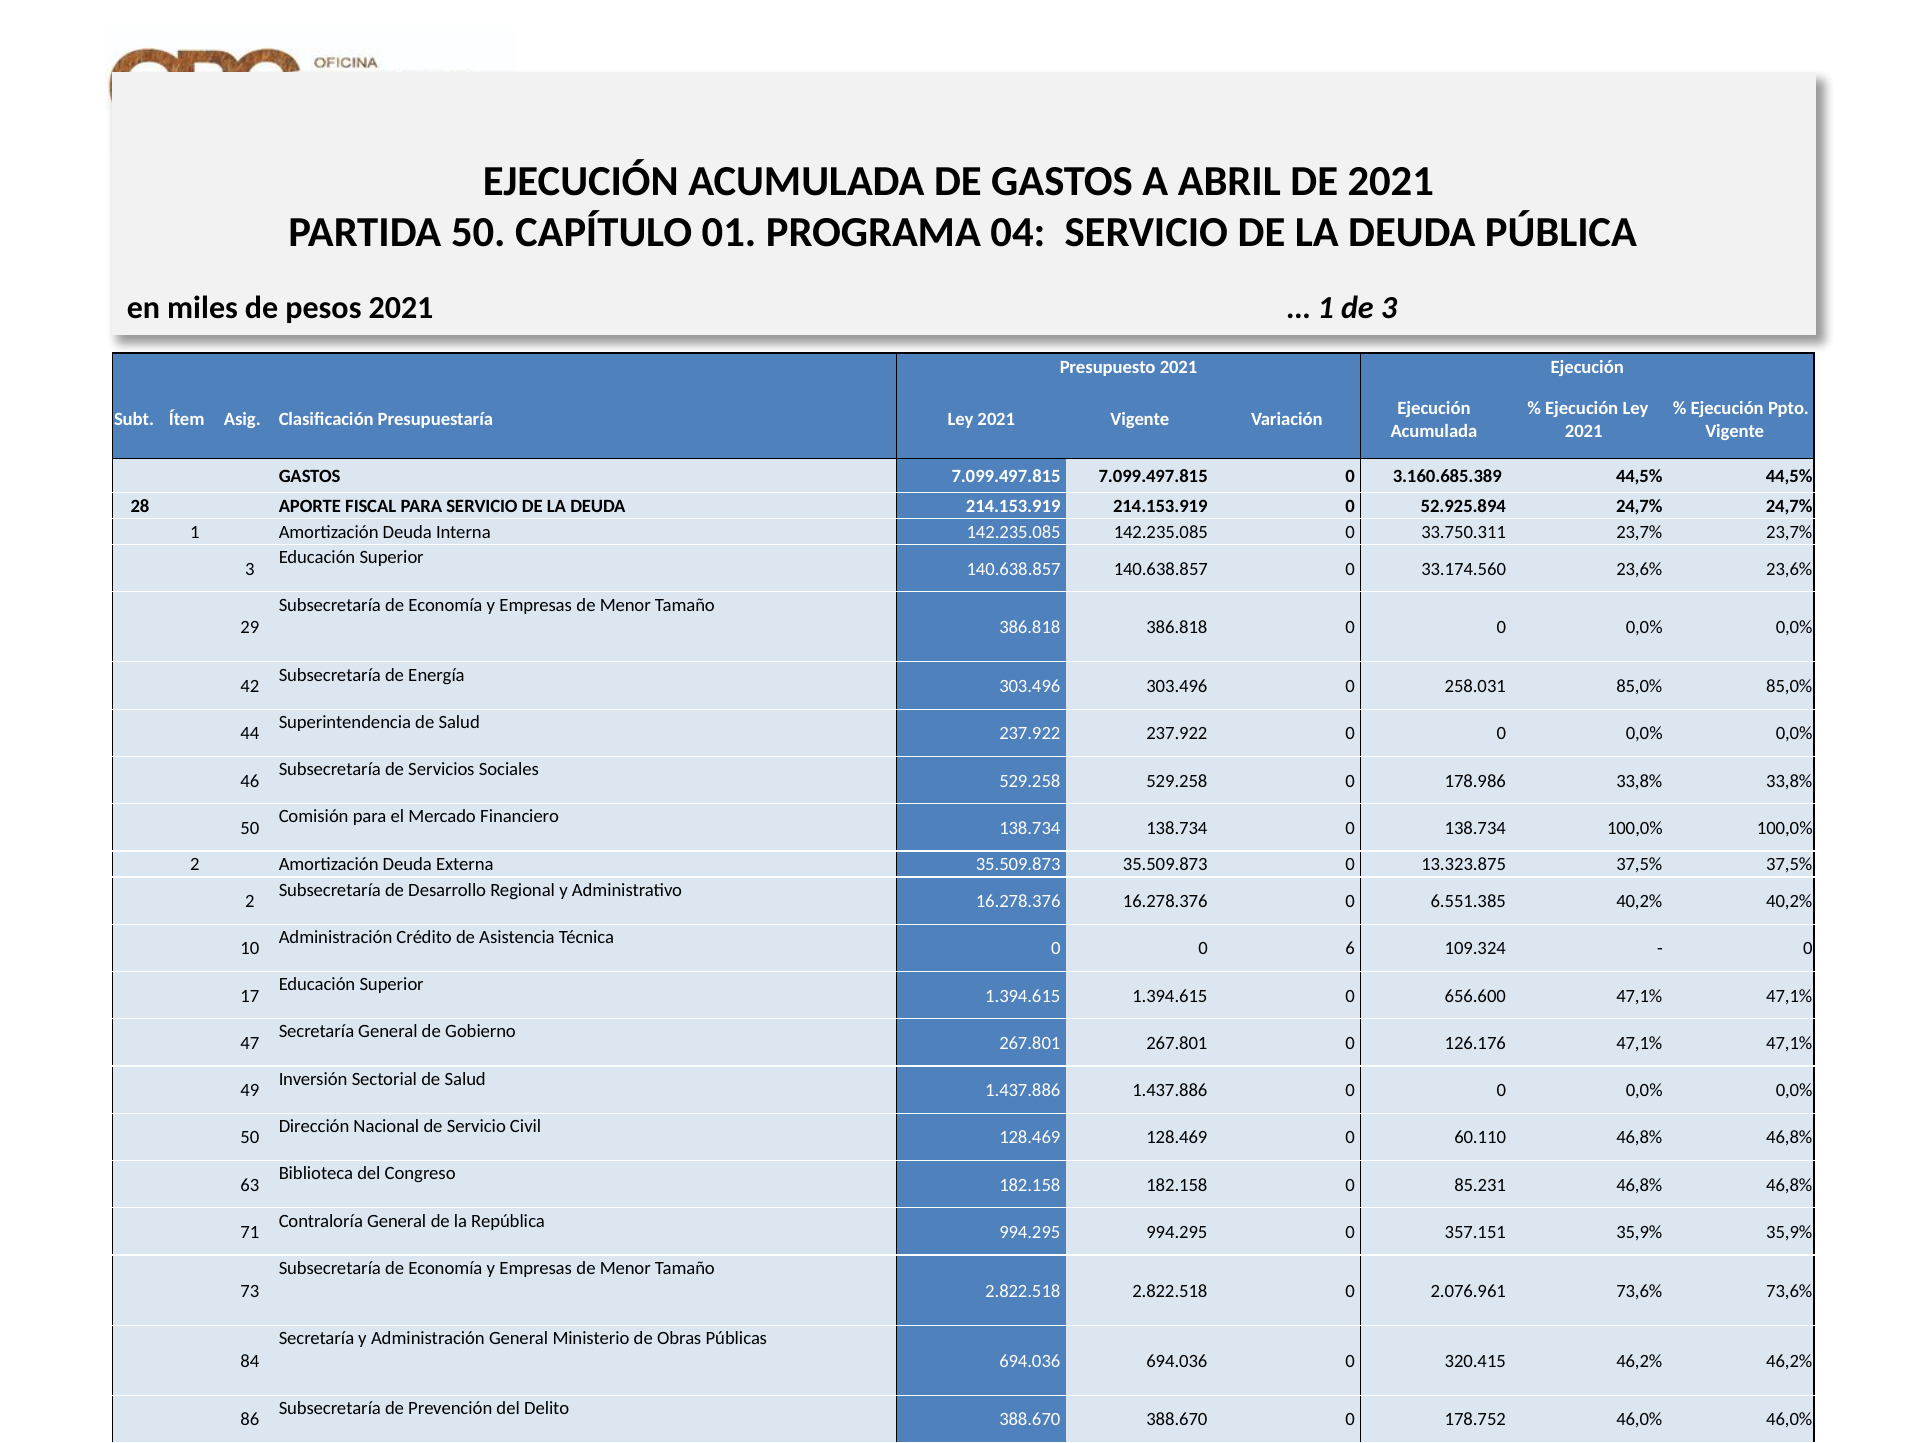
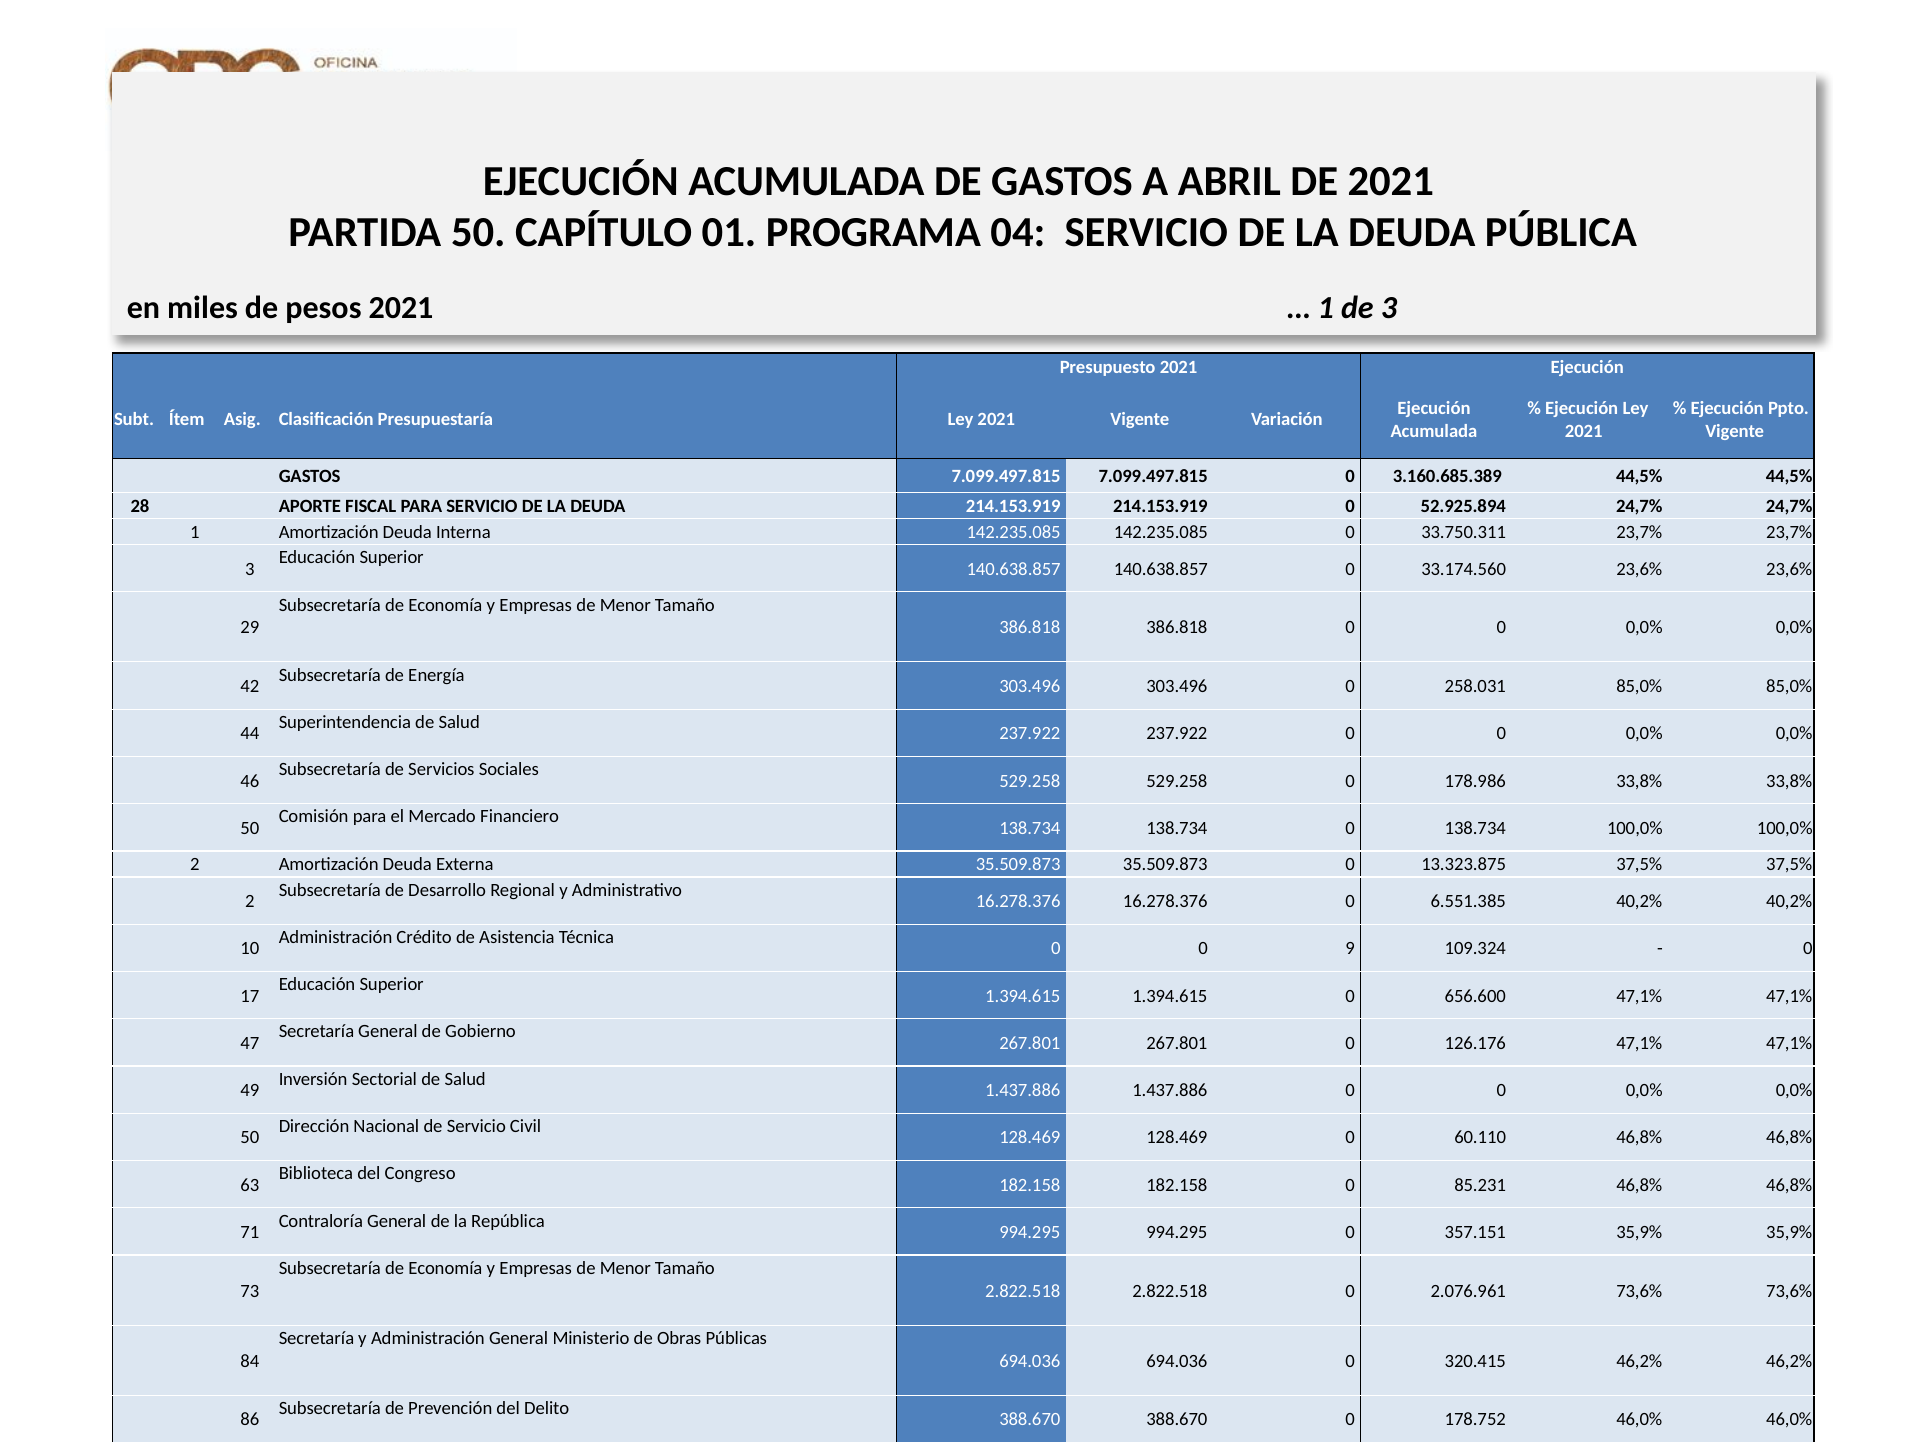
6: 6 -> 9
